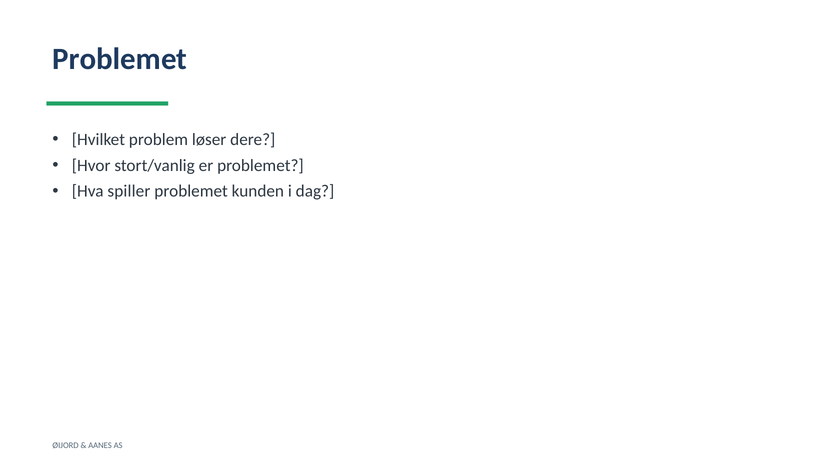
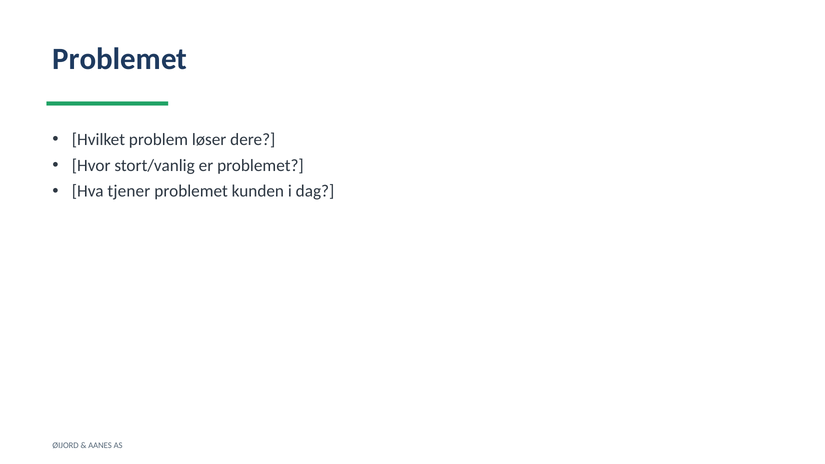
spiller: spiller -> tjener
